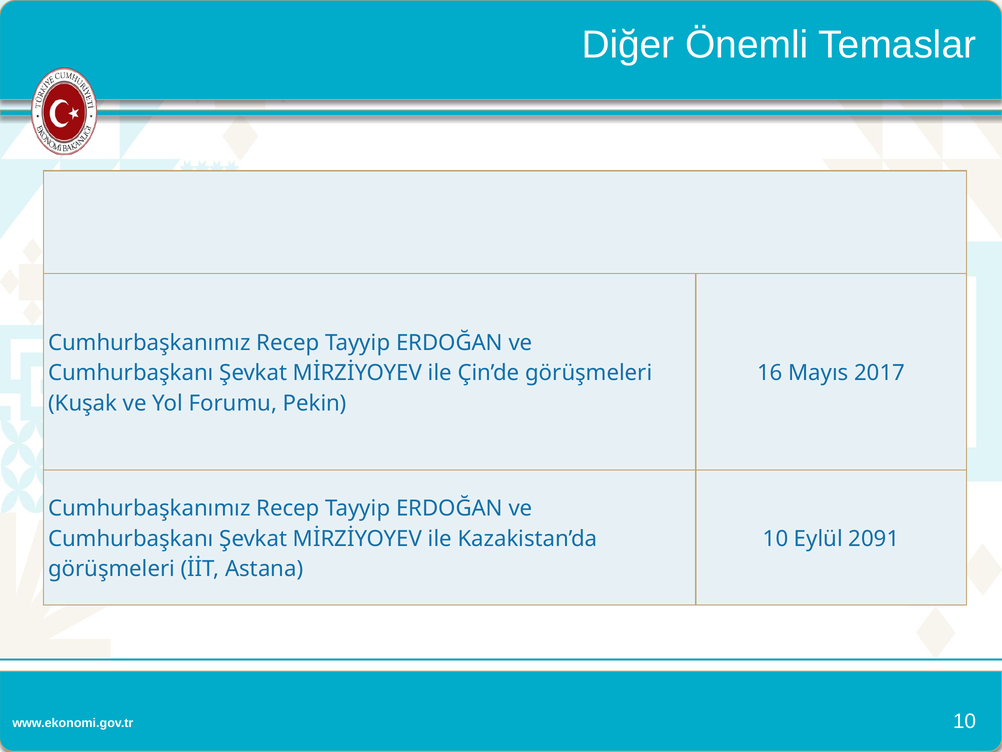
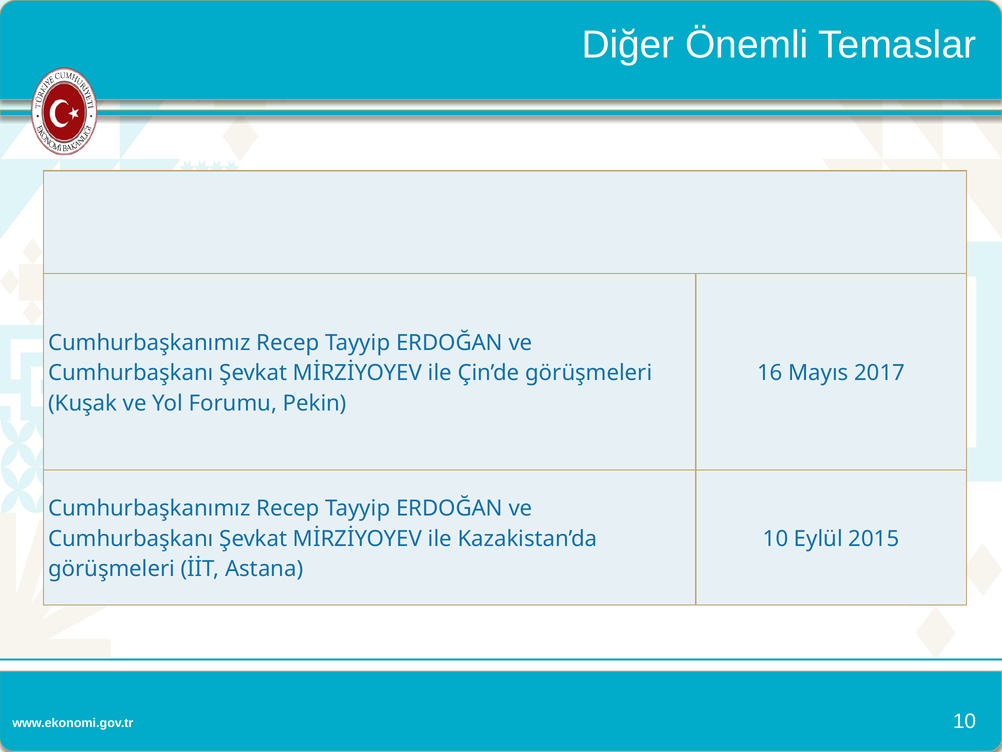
2091: 2091 -> 2015
